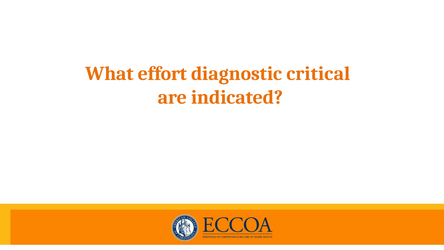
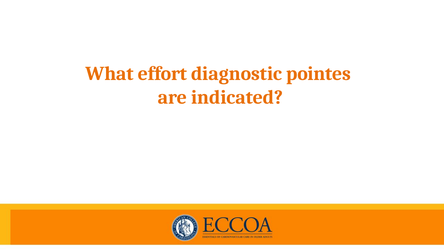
critical: critical -> pointes
